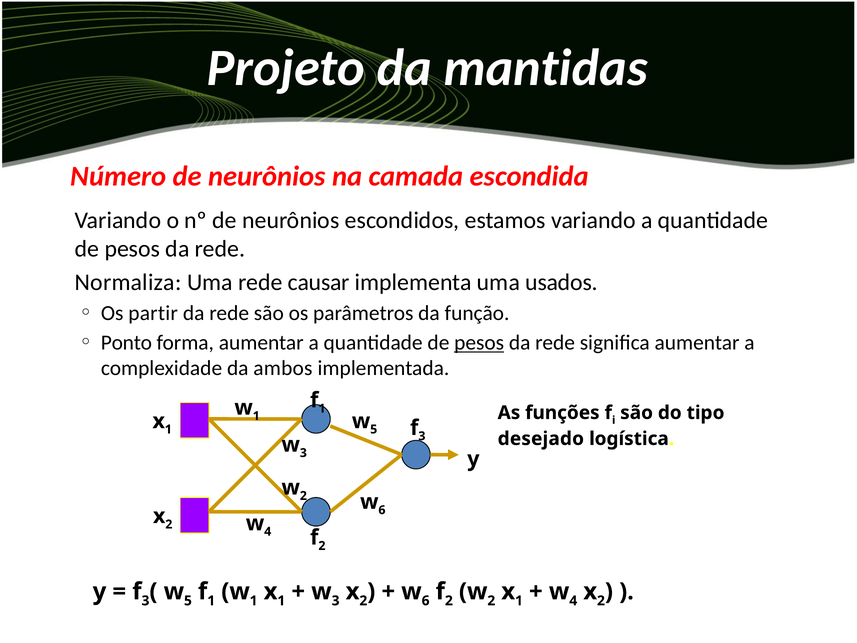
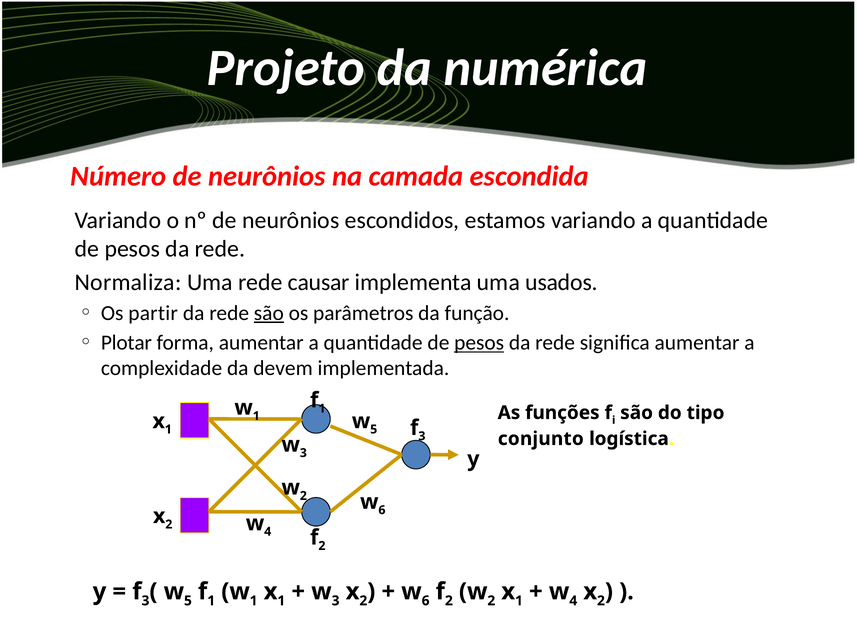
mantidas: mantidas -> numérica
são at (269, 313) underline: none -> present
Ponto: Ponto -> Plotar
ambos: ambos -> devem
desejado: desejado -> conjunto
